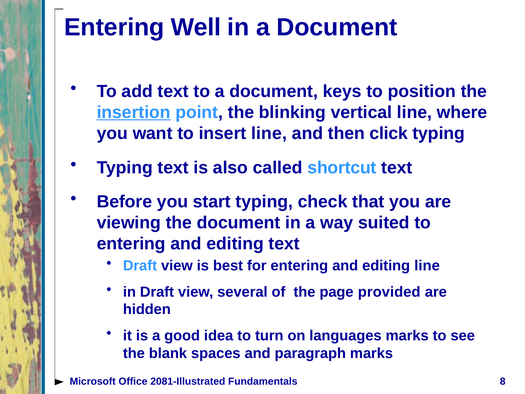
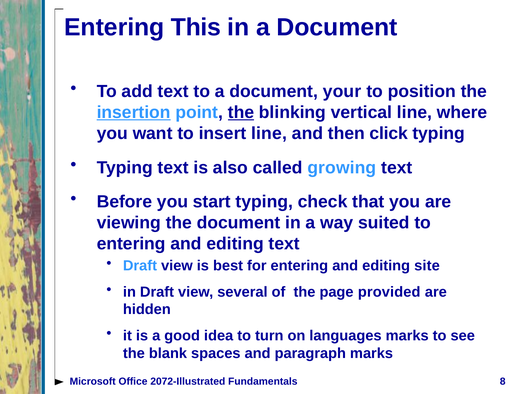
Well: Well -> This
keys: keys -> your
the at (241, 112) underline: none -> present
shortcut: shortcut -> growing
editing line: line -> site
2081-Illustrated: 2081-Illustrated -> 2072-Illustrated
